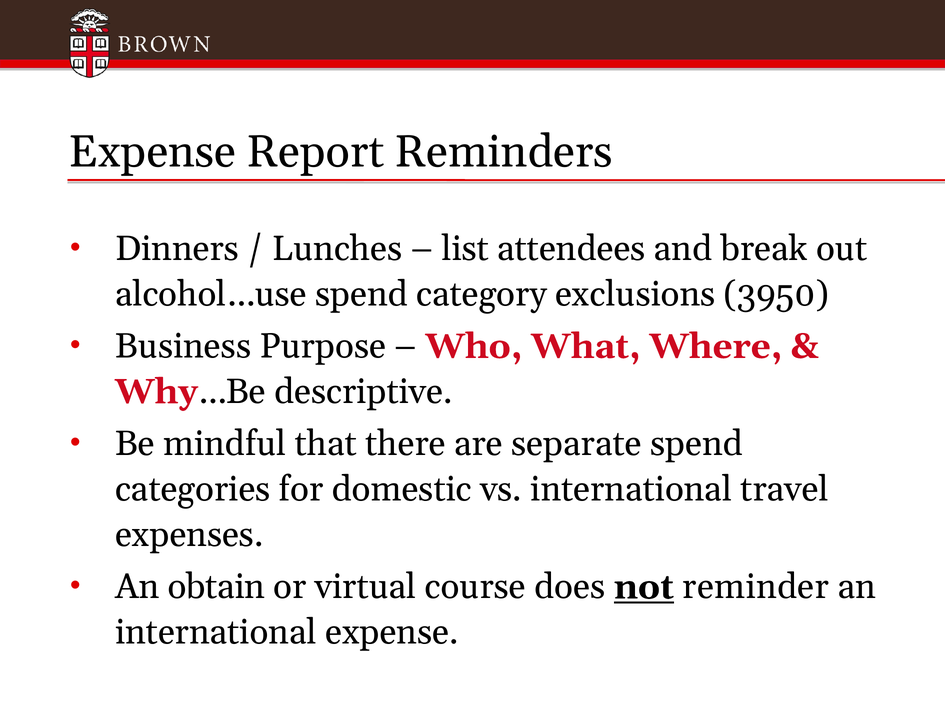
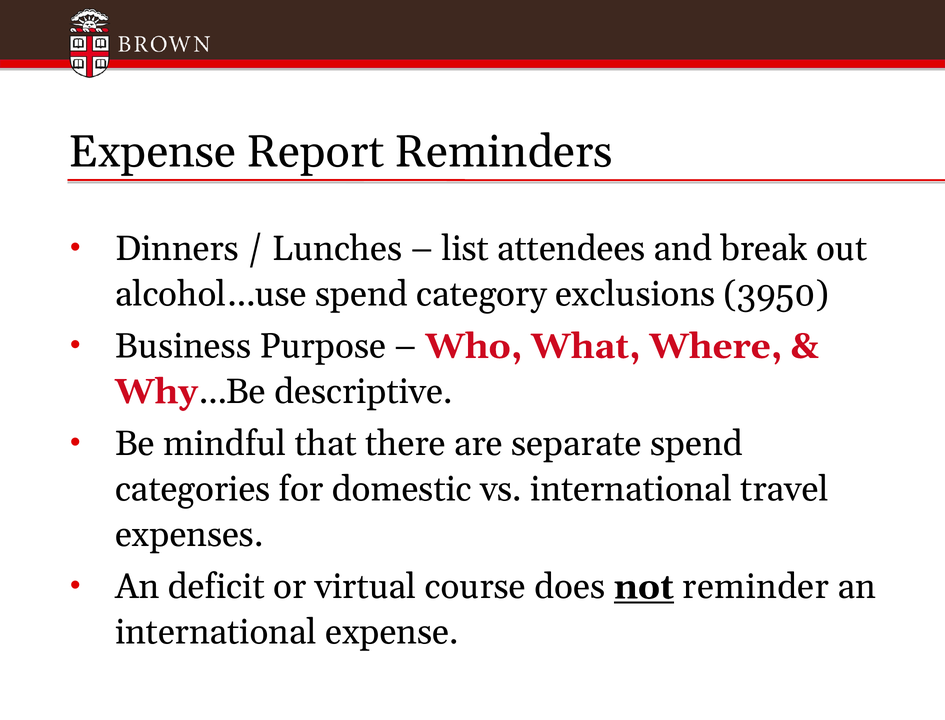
obtain: obtain -> deficit
